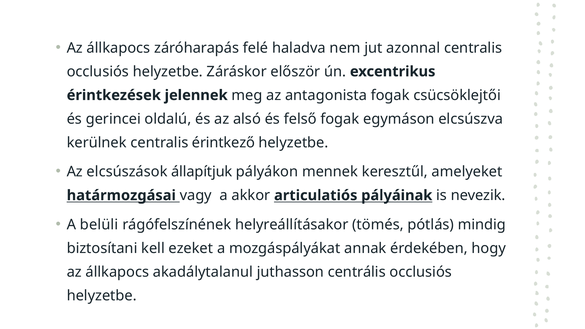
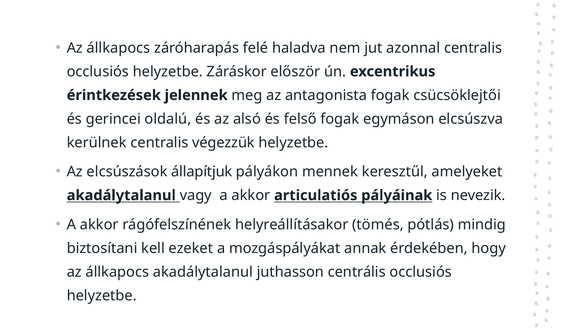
érintkező: érintkező -> végezzük
határmozgásai at (121, 195): határmozgásai -> akadálytalanul
belüli at (99, 225): belüli -> akkor
